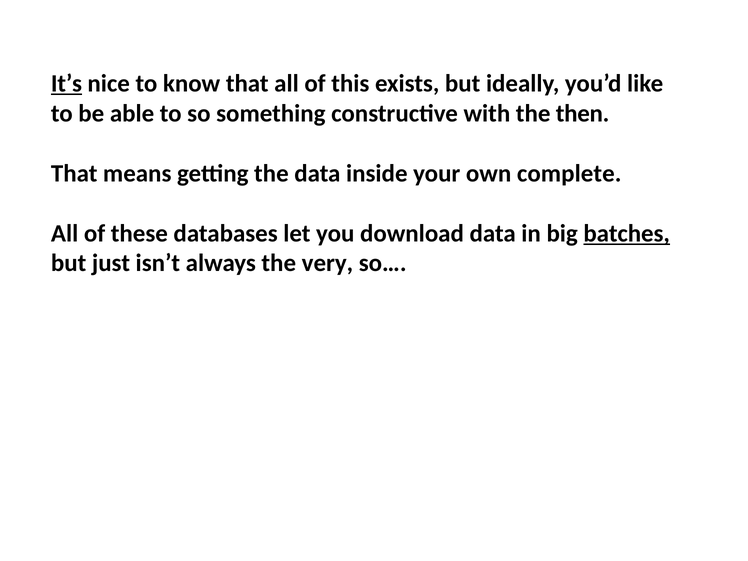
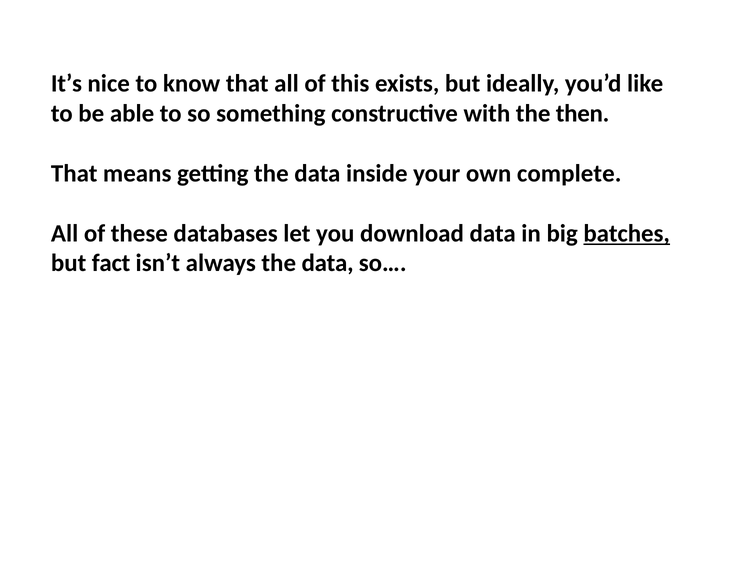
It’s underline: present -> none
just: just -> fact
always the very: very -> data
